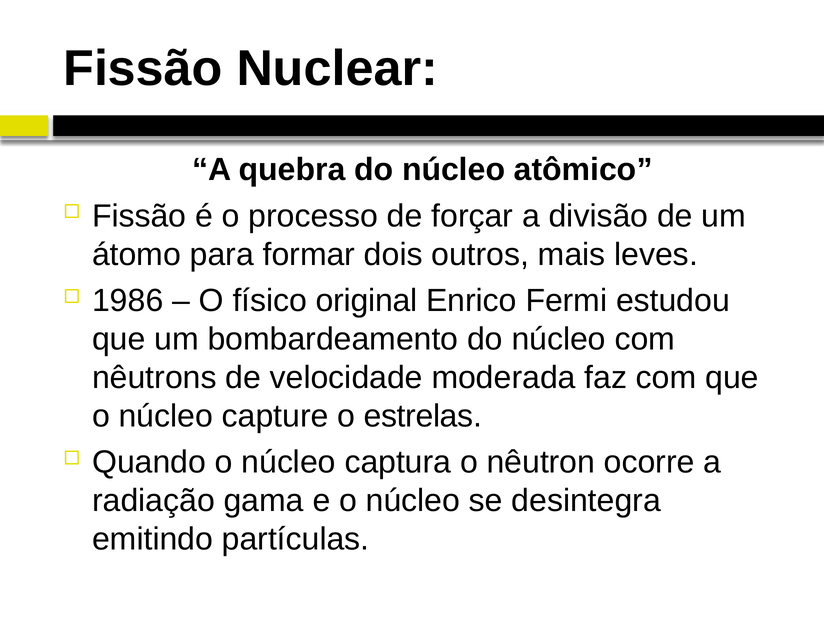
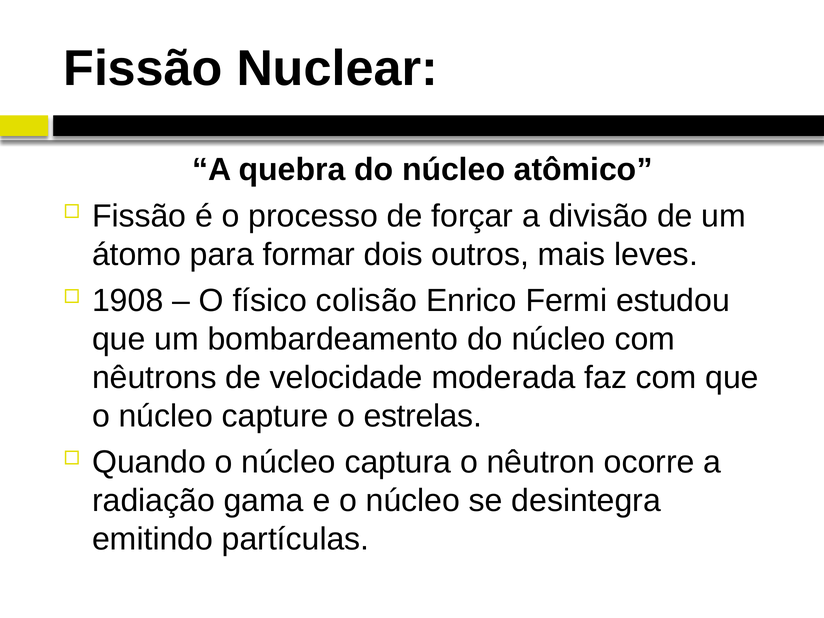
1986: 1986 -> 1908
original: original -> colisão
